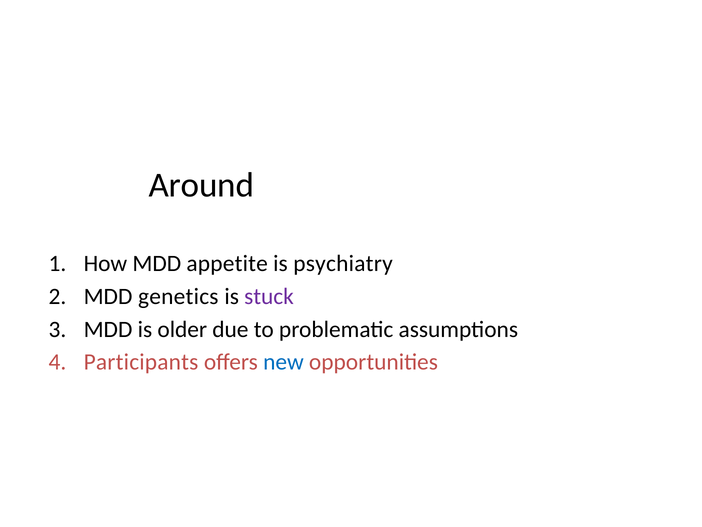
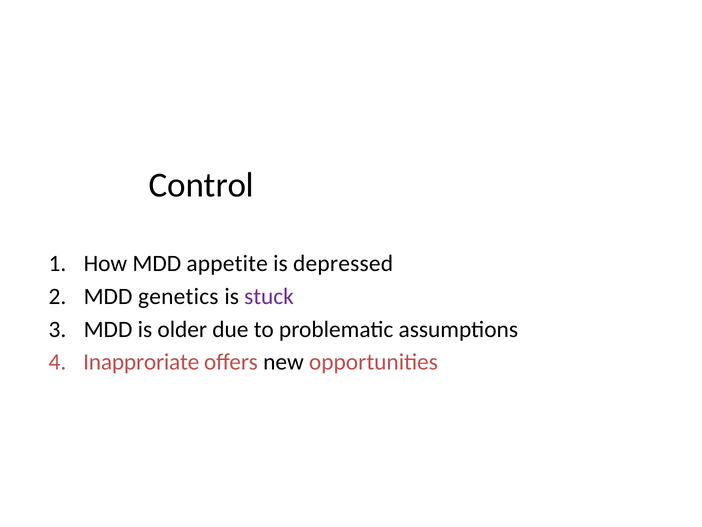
Around: Around -> Control
psychiatry: psychiatry -> depressed
Participants: Participants -> Inapproriate
new colour: blue -> black
